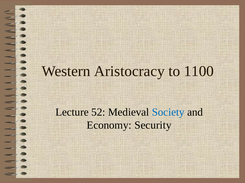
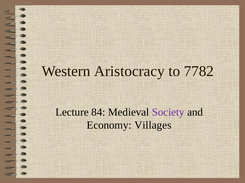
1100: 1100 -> 7782
52: 52 -> 84
Society colour: blue -> purple
Security: Security -> Villages
